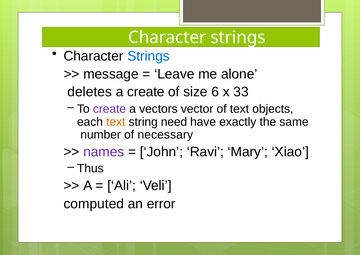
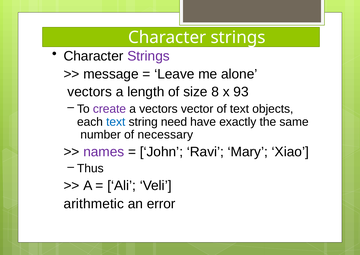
Strings at (148, 56) colour: blue -> purple
deletes at (90, 92): deletes -> vectors
a create: create -> length
6: 6 -> 8
33: 33 -> 93
text at (116, 122) colour: orange -> blue
computed: computed -> arithmetic
